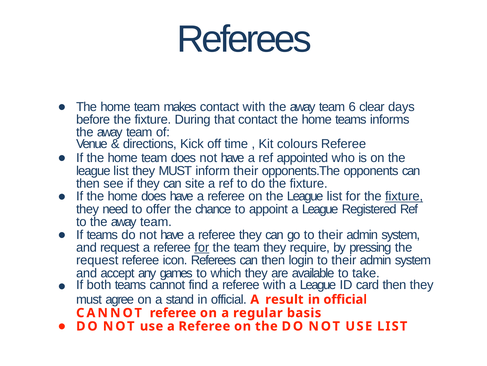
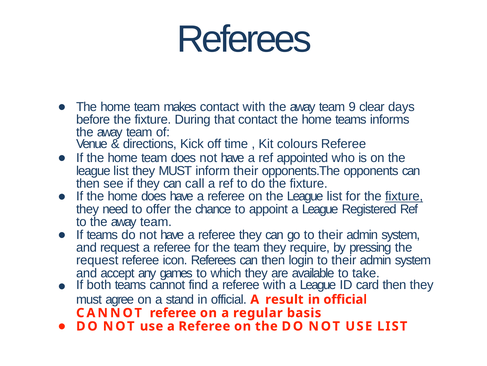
6: 6 -> 9
site: site -> call
for at (202, 247) underline: present -> none
